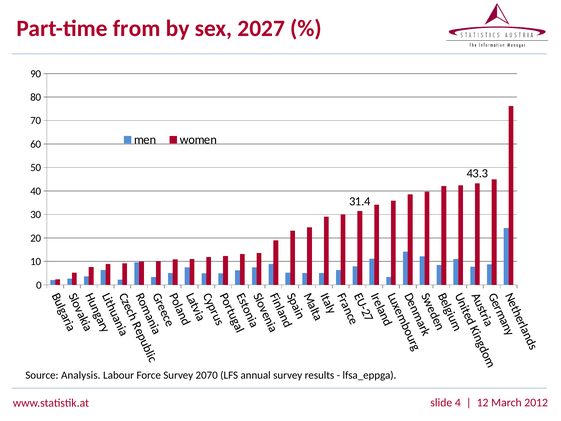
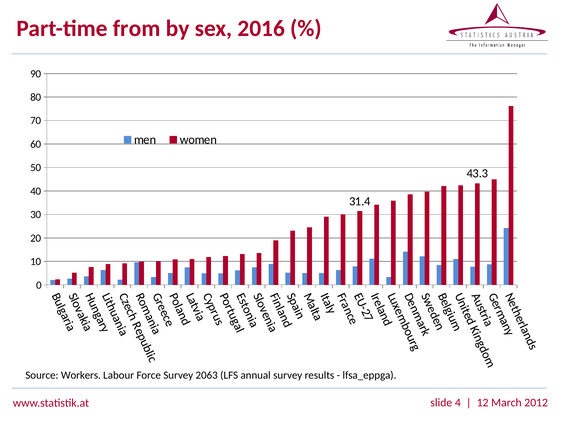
2027: 2027 -> 2016
Analysis: Analysis -> Workers
2070: 2070 -> 2063
